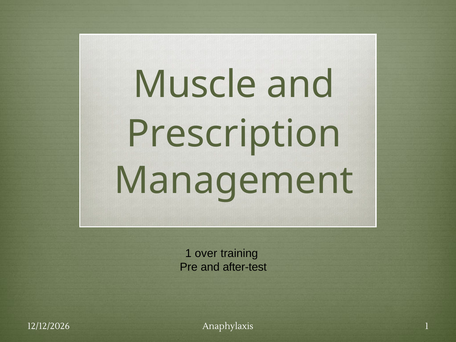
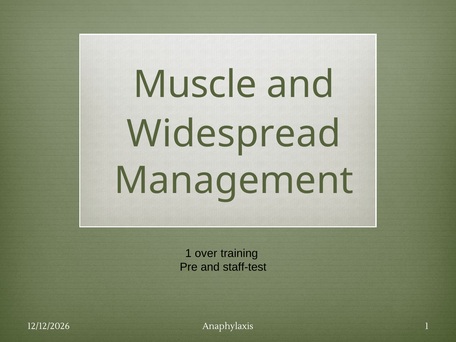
Prescription: Prescription -> Widespread
after-test: after-test -> staff-test
